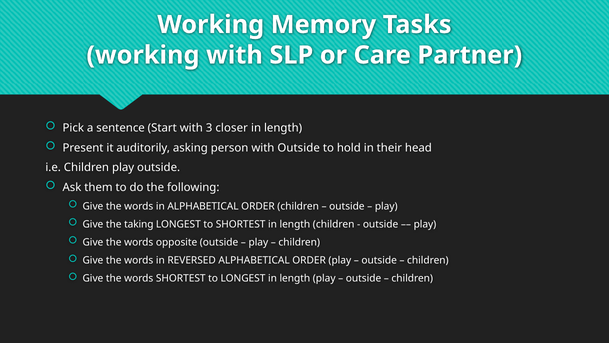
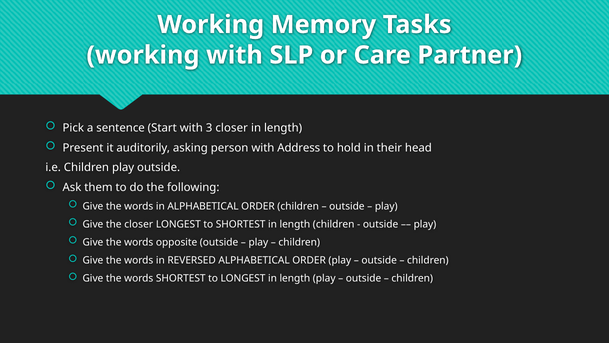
with Outside: Outside -> Address
the taking: taking -> closer
